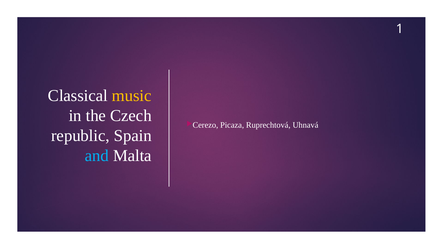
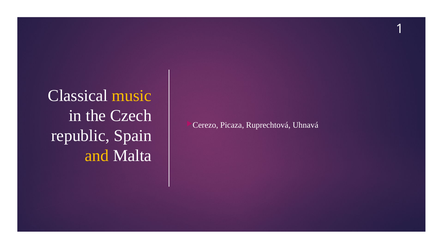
and colour: light blue -> yellow
